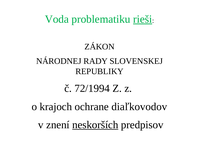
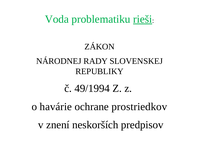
72/1994: 72/1994 -> 49/1994
krajoch: krajoch -> havárie
diaľkovodov: diaľkovodov -> prostriedkov
neskorších underline: present -> none
